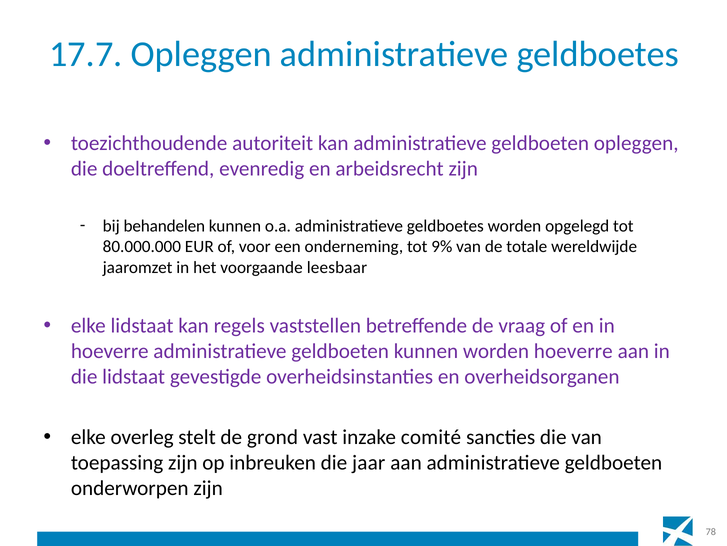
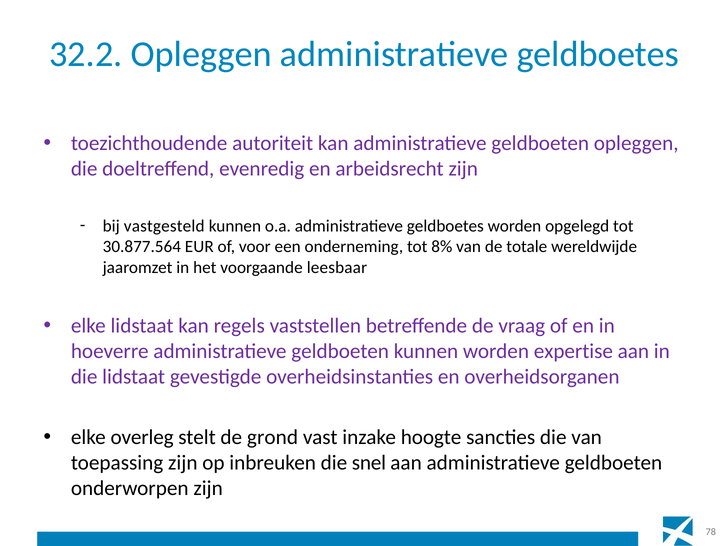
17.7: 17.7 -> 32.2
behandelen: behandelen -> vastgesteld
80.000.000: 80.000.000 -> 30.877.564
9%: 9% -> 8%
worden hoeverre: hoeverre -> expertise
comité: comité -> hoogte
jaar: jaar -> snel
